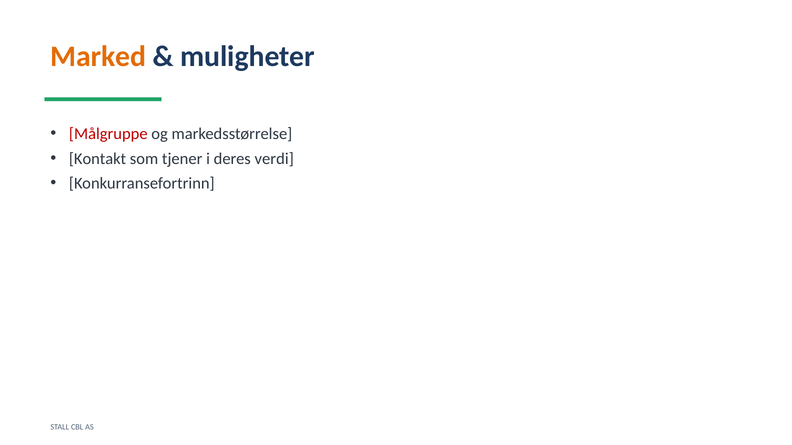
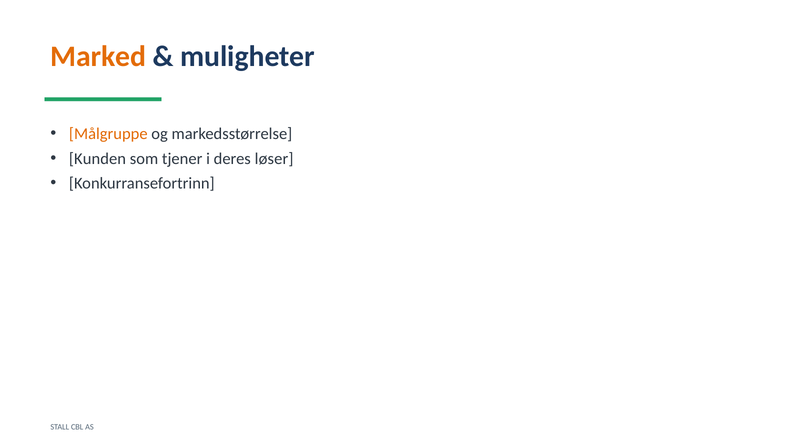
Målgruppe colour: red -> orange
Kontakt: Kontakt -> Kunden
verdi: verdi -> løser
